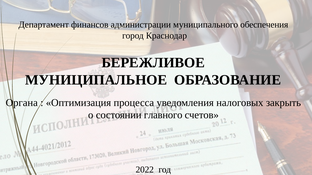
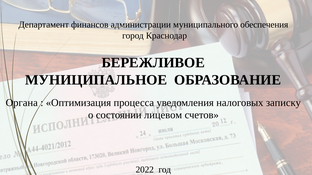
закрыть: закрыть -> записку
главного: главного -> лицевом
